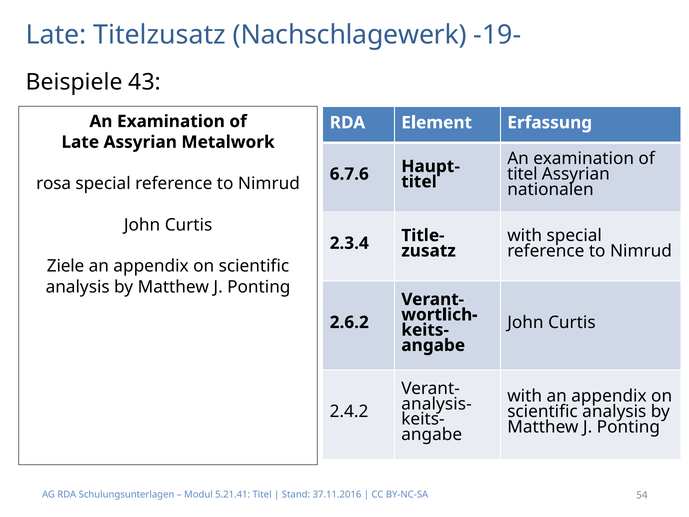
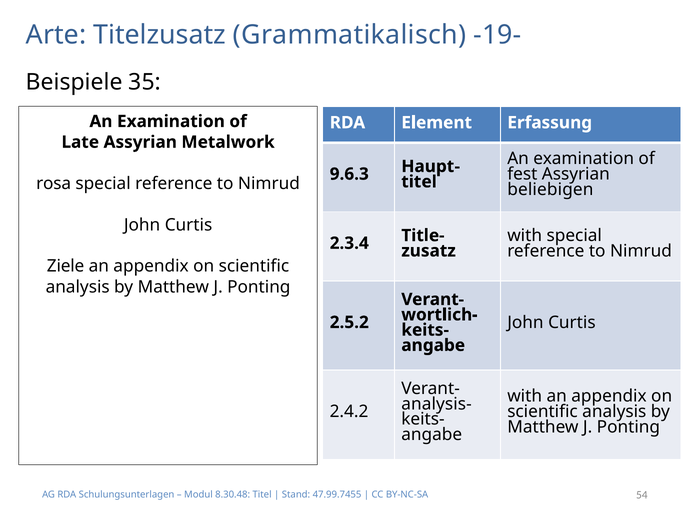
Late at (56, 35): Late -> Arte
Nachschlagewerk: Nachschlagewerk -> Grammatikalisch
43: 43 -> 35
titel at (522, 174): titel -> fest
6.7.6: 6.7.6 -> 9.6.3
nationalen: nationalen -> beliebigen
2.6.2: 2.6.2 -> 2.5.2
5.21.41: 5.21.41 -> 8.30.48
37.11.2016: 37.11.2016 -> 47.99.7455
